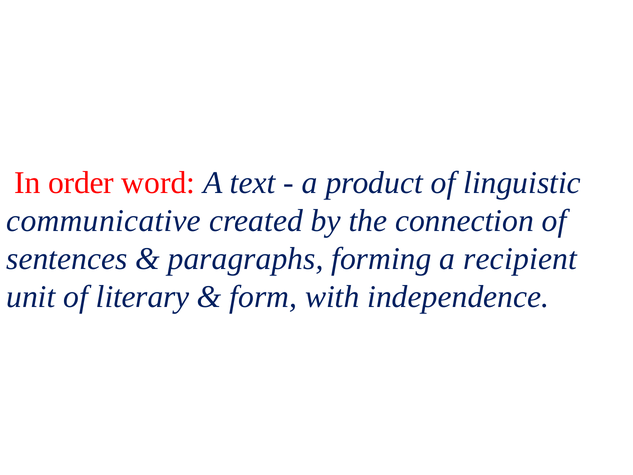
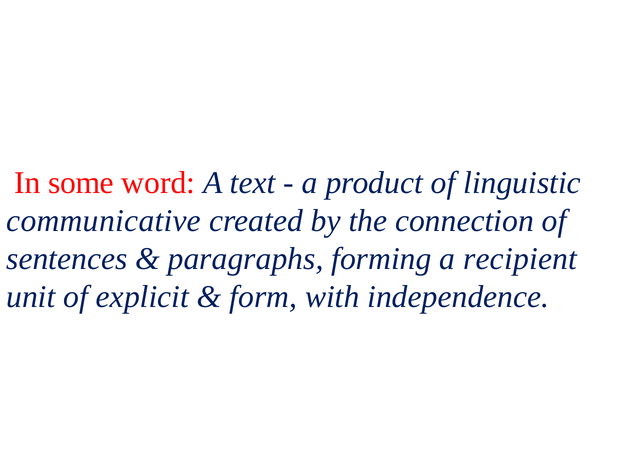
order: order -> some
literary: literary -> explicit
